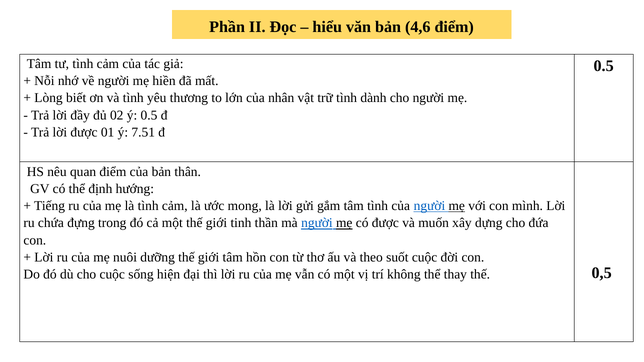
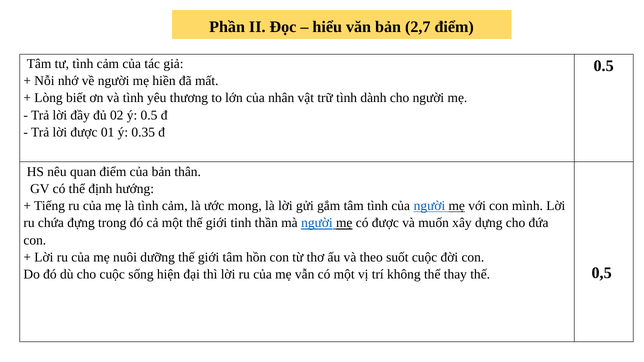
4,6: 4,6 -> 2,7
7.51: 7.51 -> 0.35
